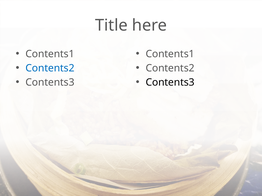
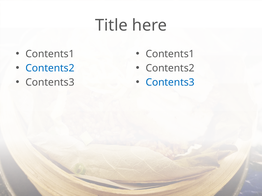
Contents3 at (170, 83) colour: black -> blue
